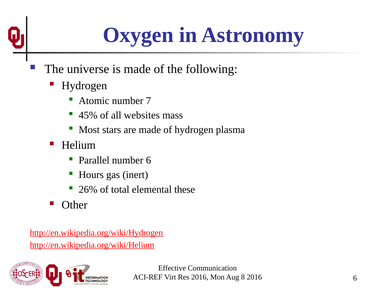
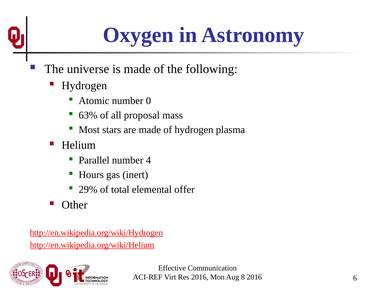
7: 7 -> 0
45%: 45% -> 63%
websites: websites -> proposal
number 6: 6 -> 4
26%: 26% -> 29%
these: these -> offer
